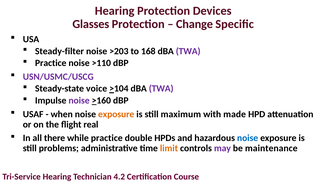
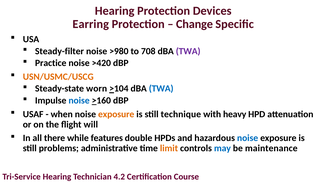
Glasses: Glasses -> Earring
>203: >203 -> >980
168: 168 -> 708
>110: >110 -> >420
USN/USMC/USCG colour: purple -> orange
voice: voice -> worn
TWA at (161, 89) colour: purple -> blue
noise at (79, 101) colour: purple -> blue
maximum: maximum -> technique
made: made -> heavy
real: real -> will
while practice: practice -> features
may colour: purple -> blue
